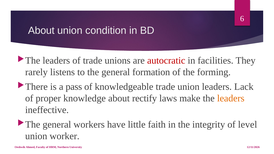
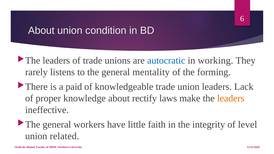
autocratic colour: red -> blue
facilities: facilities -> working
formation: formation -> mentality
pass: pass -> paid
worker: worker -> related
